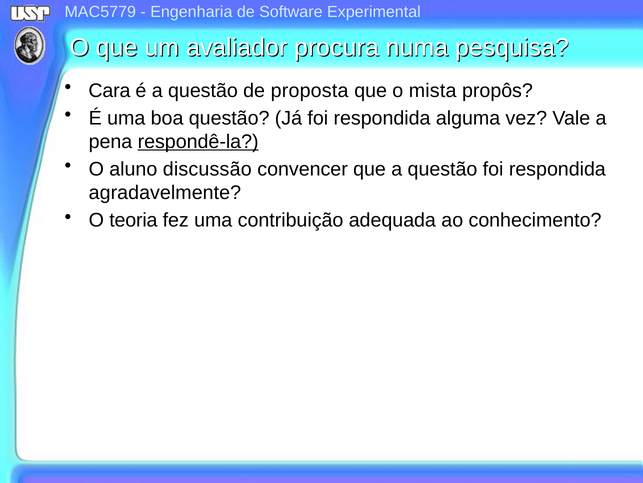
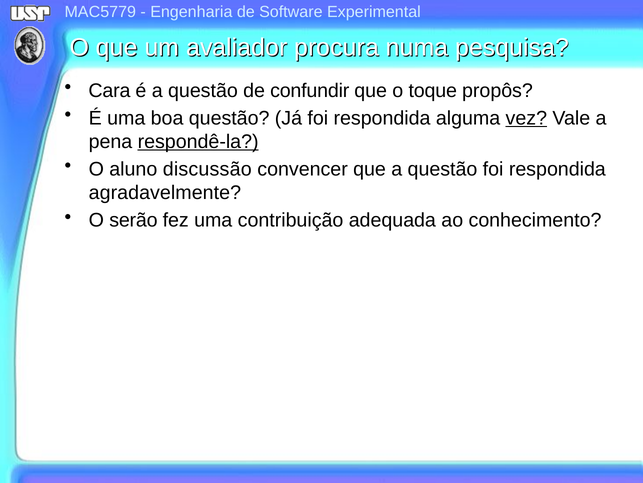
proposta: proposta -> confundir
mista: mista -> toque
vez underline: none -> present
teoria: teoria -> serão
